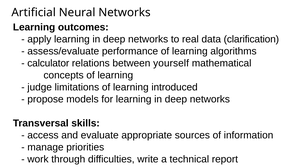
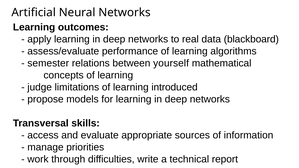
clarification: clarification -> blackboard
calculator: calculator -> semester
